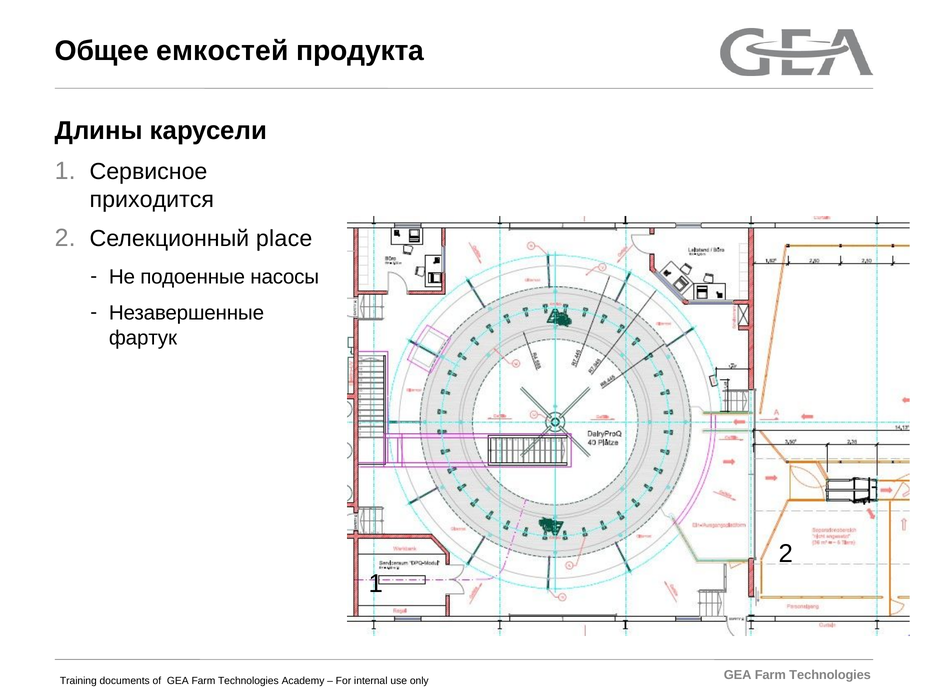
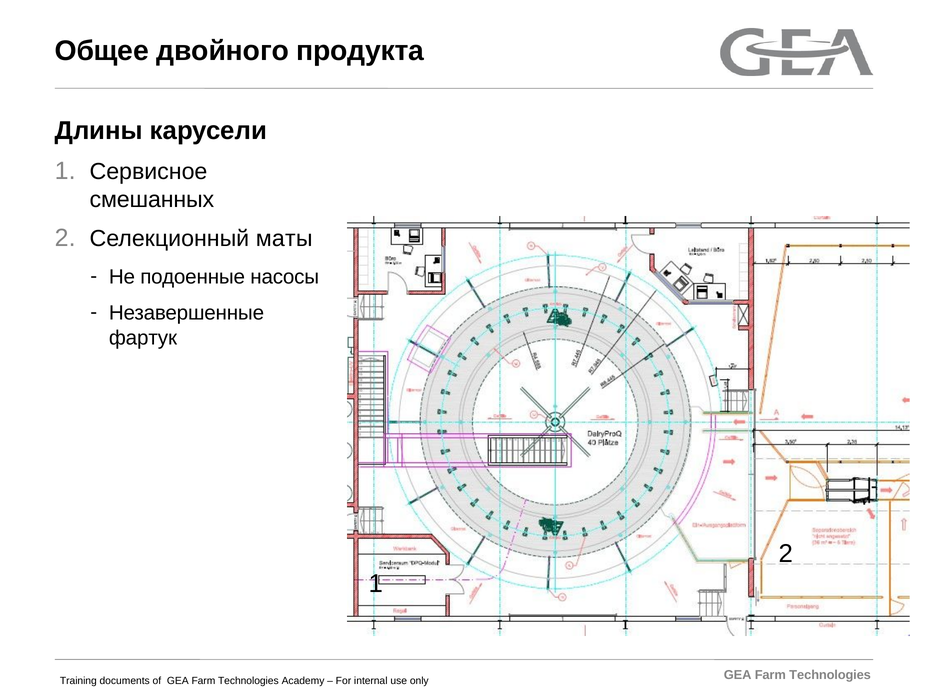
емкостей: емкостей -> двойного
приходится: приходится -> смешанных
place: place -> маты
